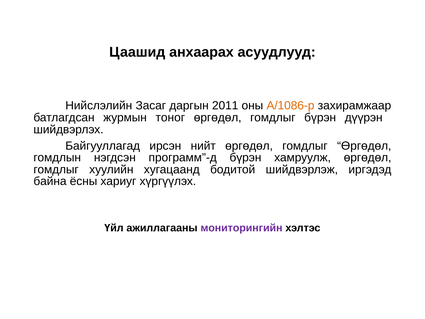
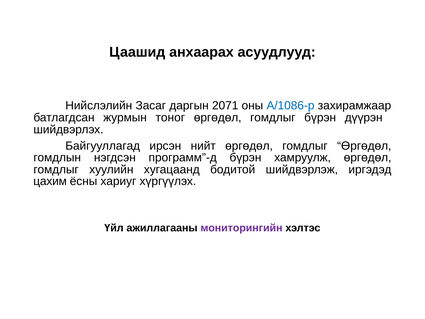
2011: 2011 -> 2071
А/1086-р colour: orange -> blue
байна: байна -> цахим
